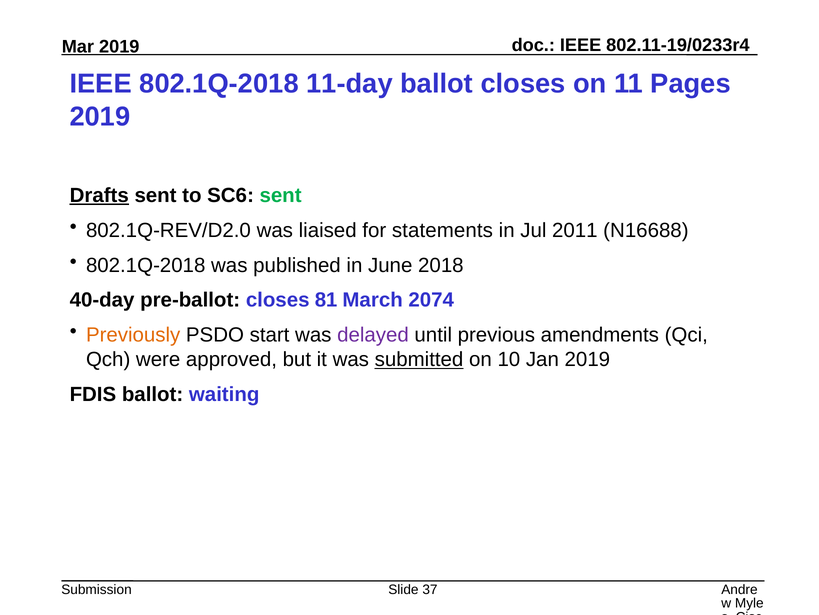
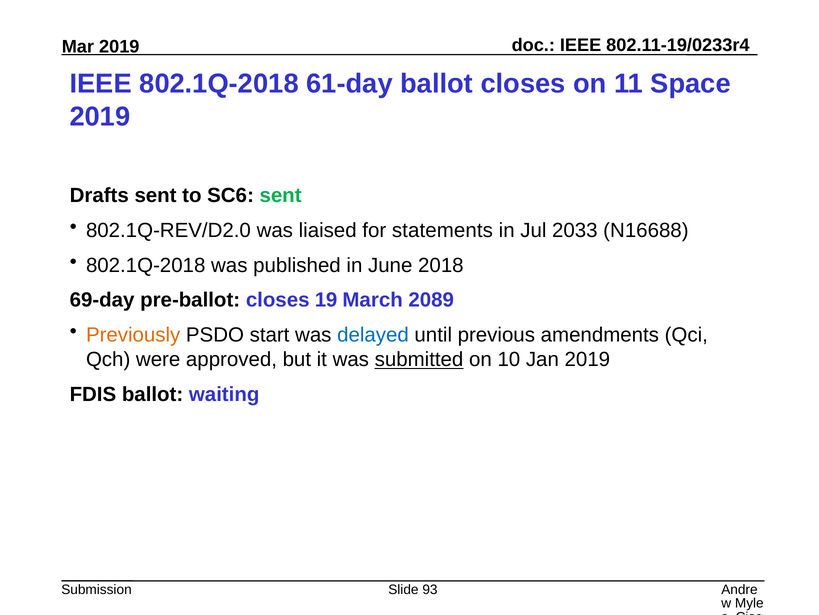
11-day: 11-day -> 61-day
Pages: Pages -> Space
Drafts underline: present -> none
2011: 2011 -> 2033
40-day: 40-day -> 69-day
81: 81 -> 19
2074: 2074 -> 2089
delayed colour: purple -> blue
37: 37 -> 93
